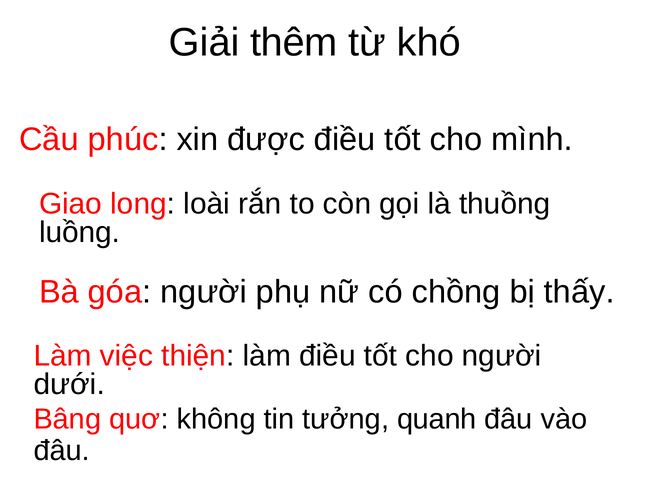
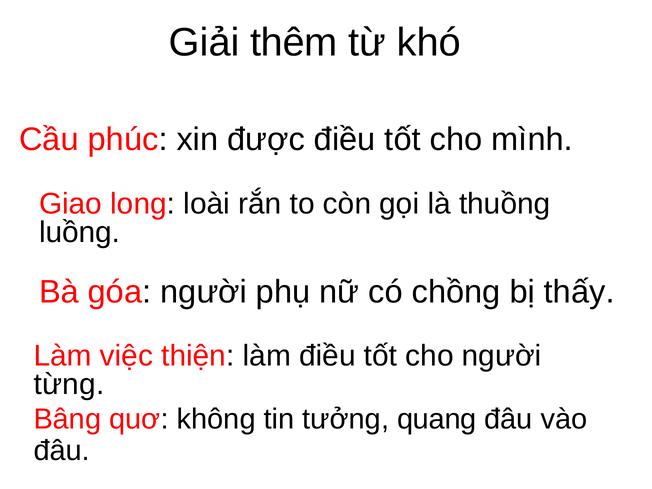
dưới: dưới -> từng
quanh: quanh -> quang
